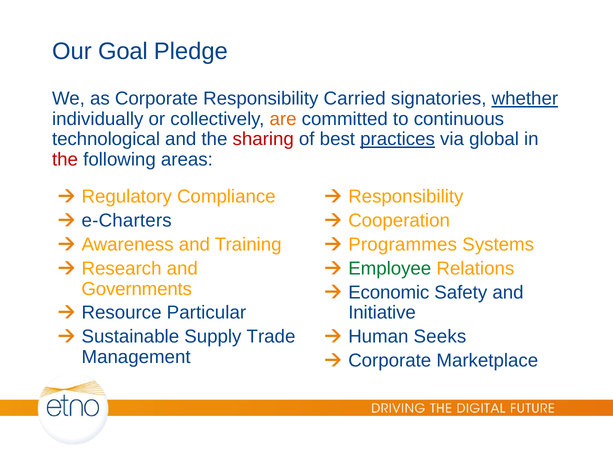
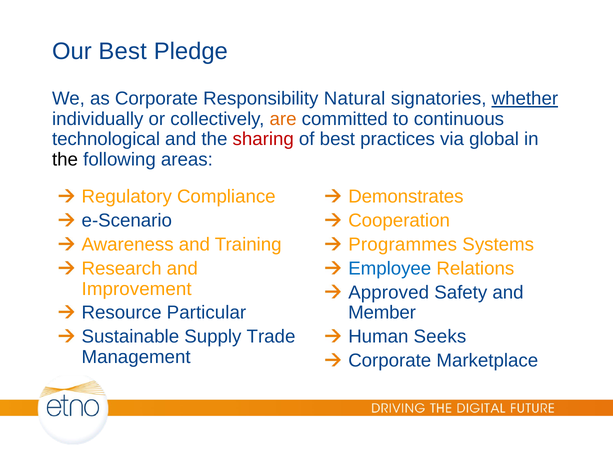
Our Goal: Goal -> Best
Carried: Carried -> Natural
practices underline: present -> none
the at (65, 159) colour: red -> black
Responsibility at (406, 197): Responsibility -> Demonstrates
e-Charters: e-Charters -> e-Scenario
Employee colour: green -> blue
Governments: Governments -> Improvement
Economic: Economic -> Approved
Initiative: Initiative -> Member
